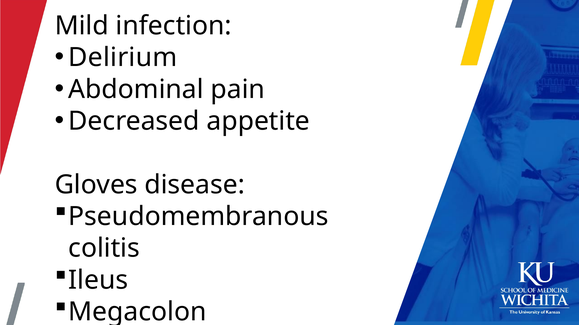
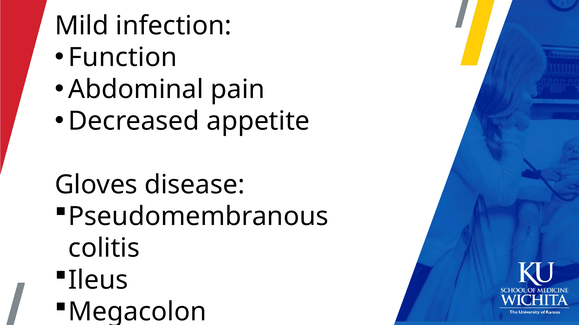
Delirium: Delirium -> Function
